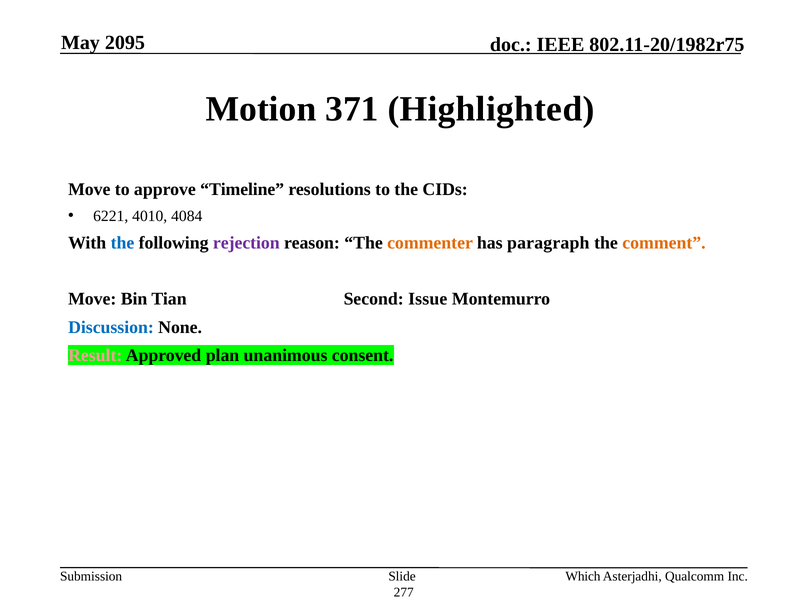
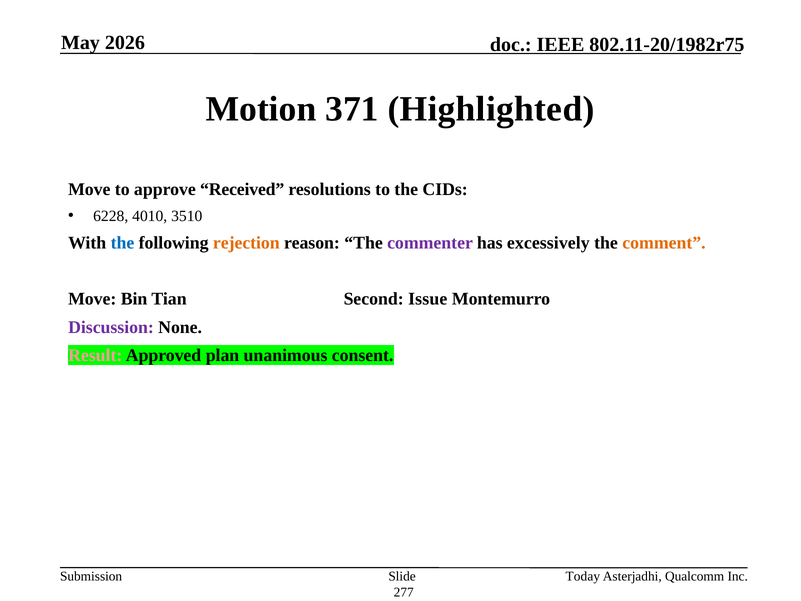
2095: 2095 -> 2026
Timeline: Timeline -> Received
6221: 6221 -> 6228
4084: 4084 -> 3510
rejection colour: purple -> orange
commenter colour: orange -> purple
paragraph: paragraph -> excessively
Discussion colour: blue -> purple
Which: Which -> Today
